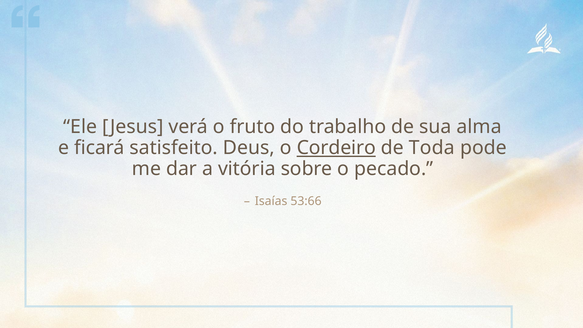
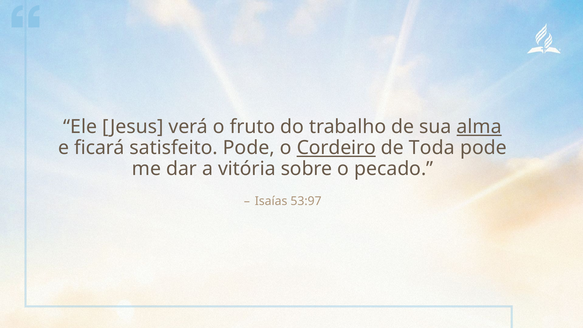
alma underline: none -> present
satisfeito Deus: Deus -> Pode
53:66: 53:66 -> 53:97
